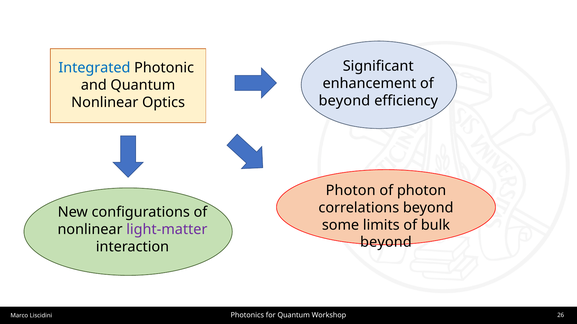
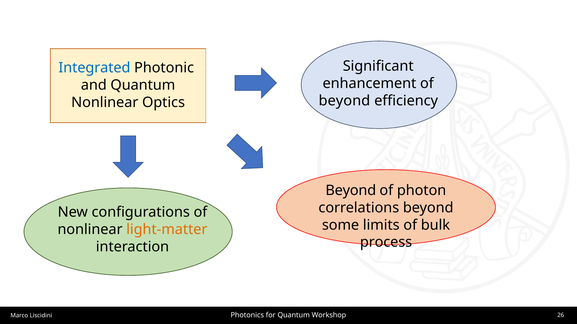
Photon at (351, 191): Photon -> Beyond
light-matter colour: purple -> orange
beyond at (386, 243): beyond -> process
